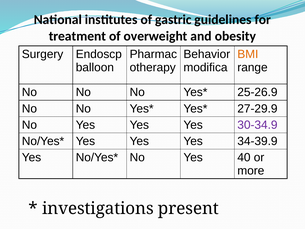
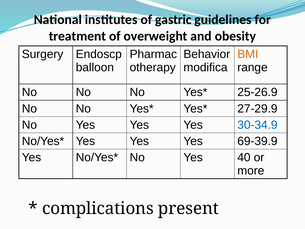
30-34.9 colour: purple -> blue
34-39.9: 34-39.9 -> 69-39.9
investigations: investigations -> complications
